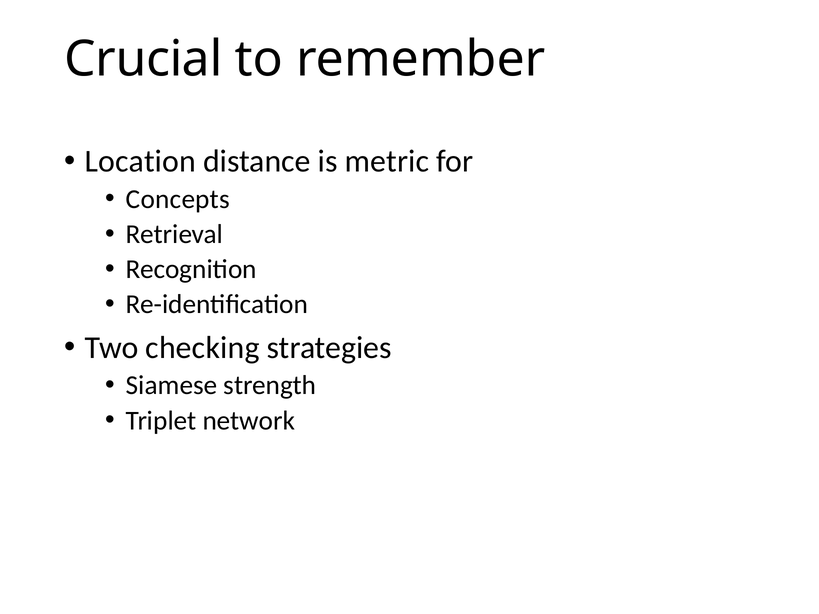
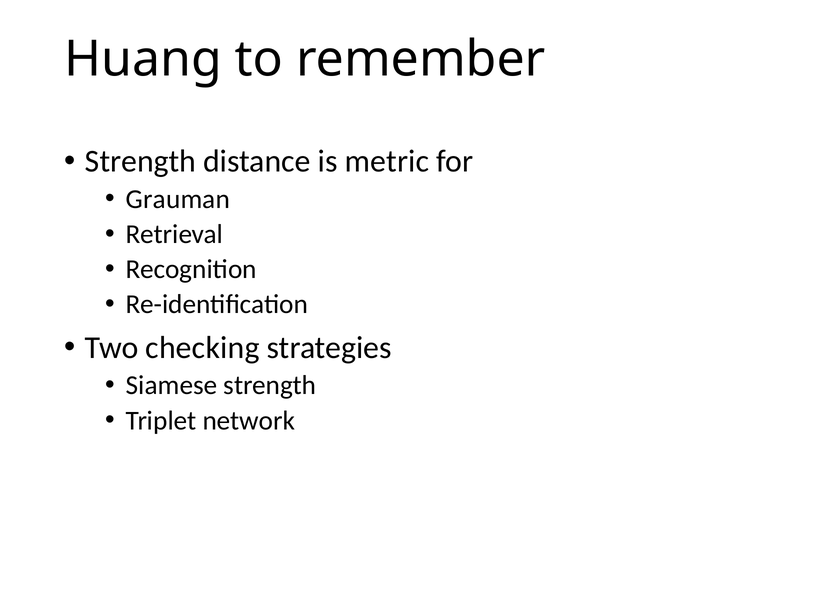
Crucial: Crucial -> Huang
Location at (140, 162): Location -> Strength
Concepts: Concepts -> Grauman
